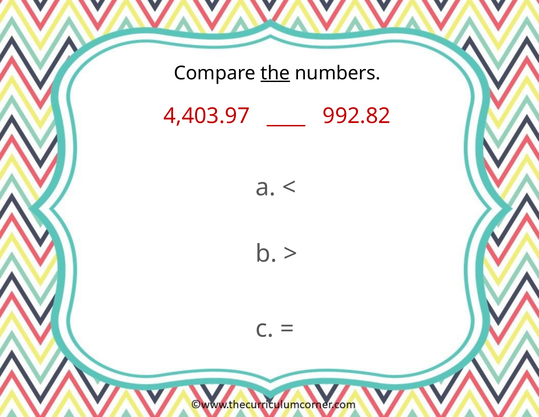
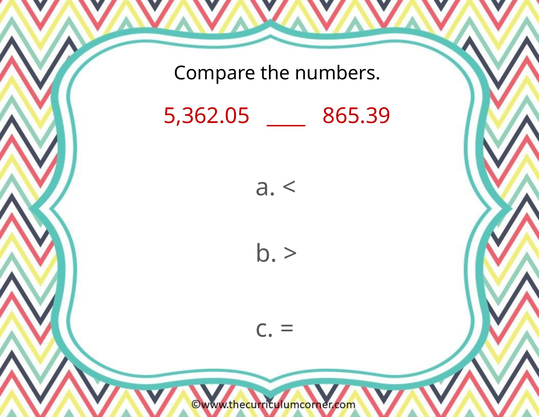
the underline: present -> none
4,403.97: 4,403.97 -> 5,362.05
992.82: 992.82 -> 865.39
